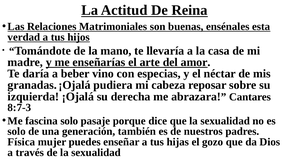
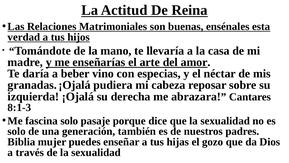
8:7-3: 8:7-3 -> 8:1-3
Física: Física -> Biblia
